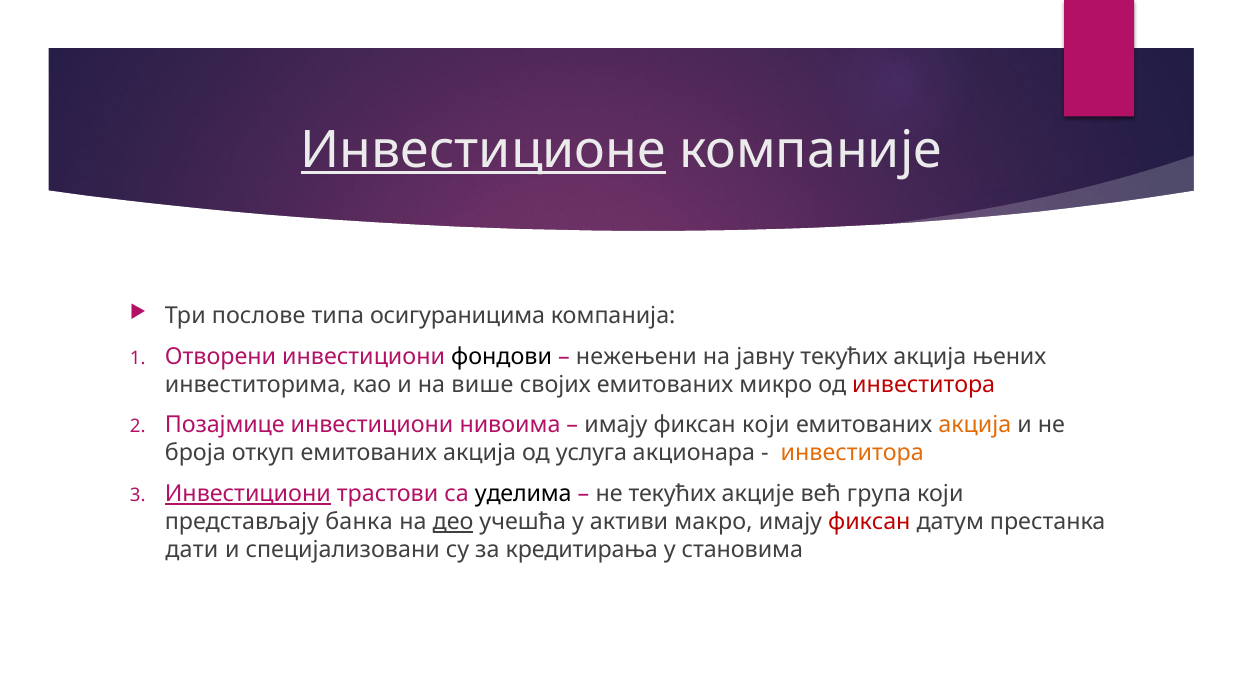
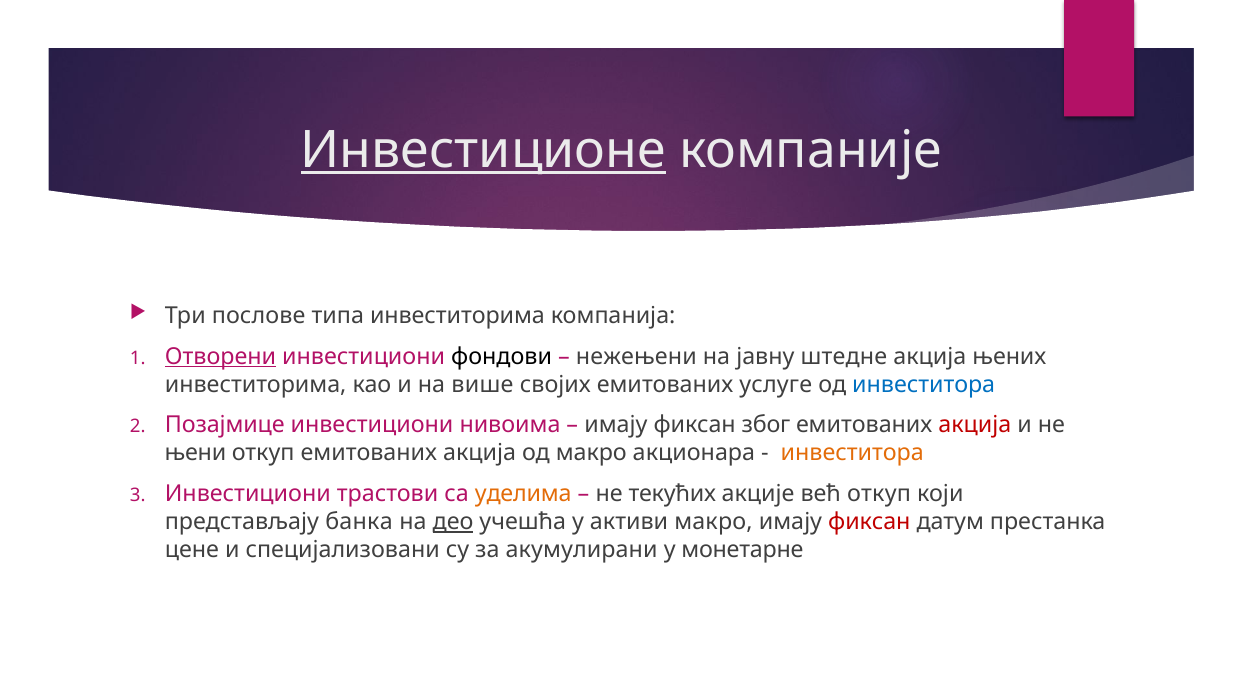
типа осигураницима: осигураницима -> инвеститорима
Отворени underline: none -> present
јавну текућих: текућих -> штедне
микро: микро -> услуге
инвеститора at (924, 384) colour: red -> blue
фиксан који: који -> због
акција at (975, 425) colour: orange -> red
броја: броја -> њени
од услуга: услуга -> макро
Инвестициони at (248, 494) underline: present -> none
уделима colour: black -> orange
већ група: група -> откуп
дати: дати -> цене
кредитирања: кредитирања -> акумулирани
становима: становима -> монетарне
